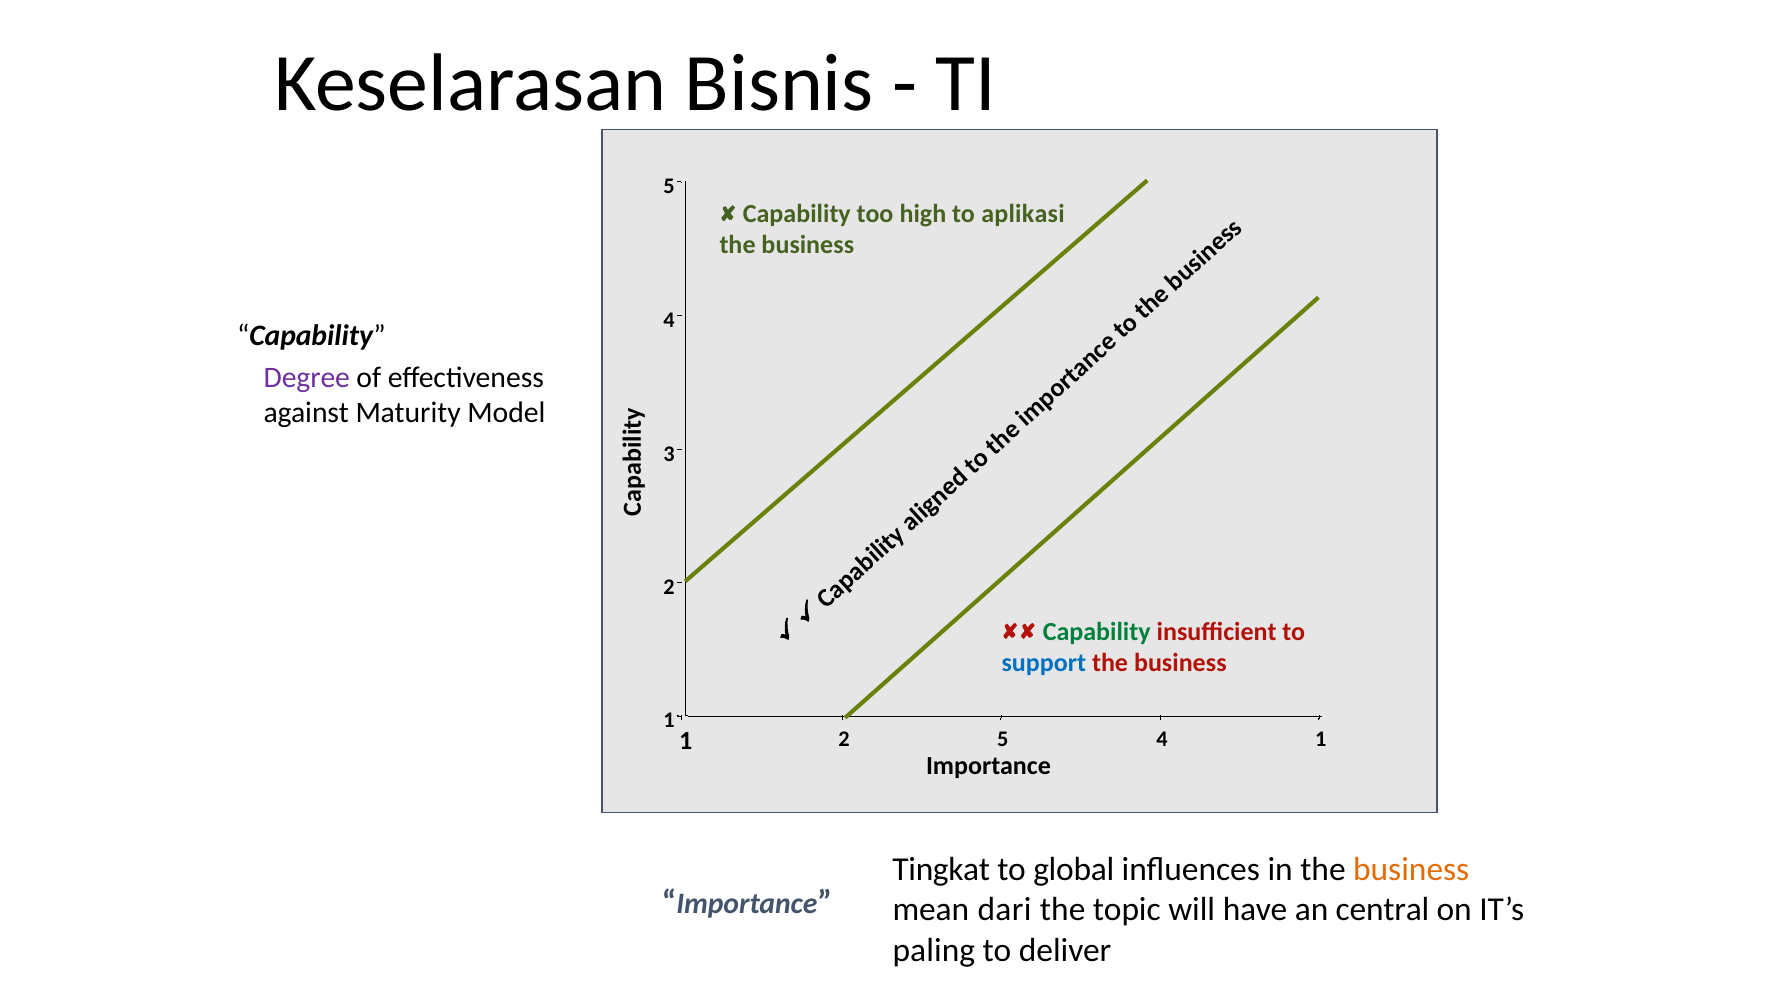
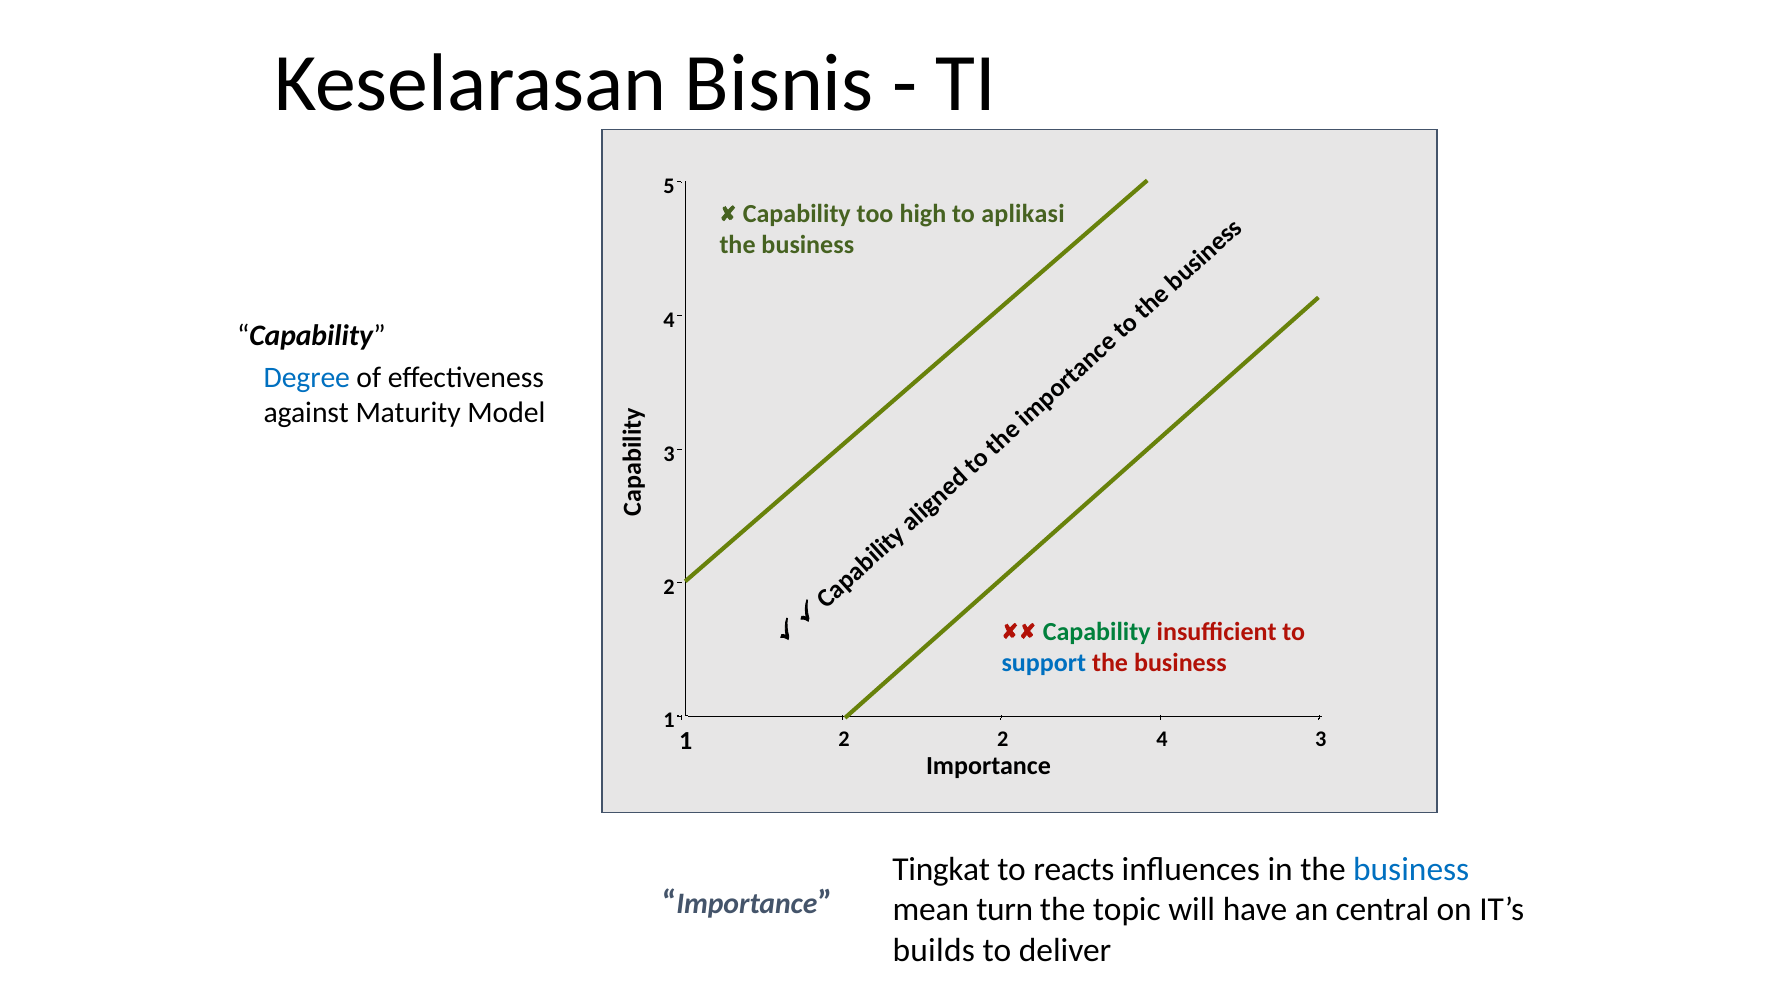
Degree colour: purple -> blue
2 5: 5 -> 2
4 1: 1 -> 3
global: global -> reacts
business at (1411, 870) colour: orange -> blue
dari: dari -> turn
paling: paling -> builds
